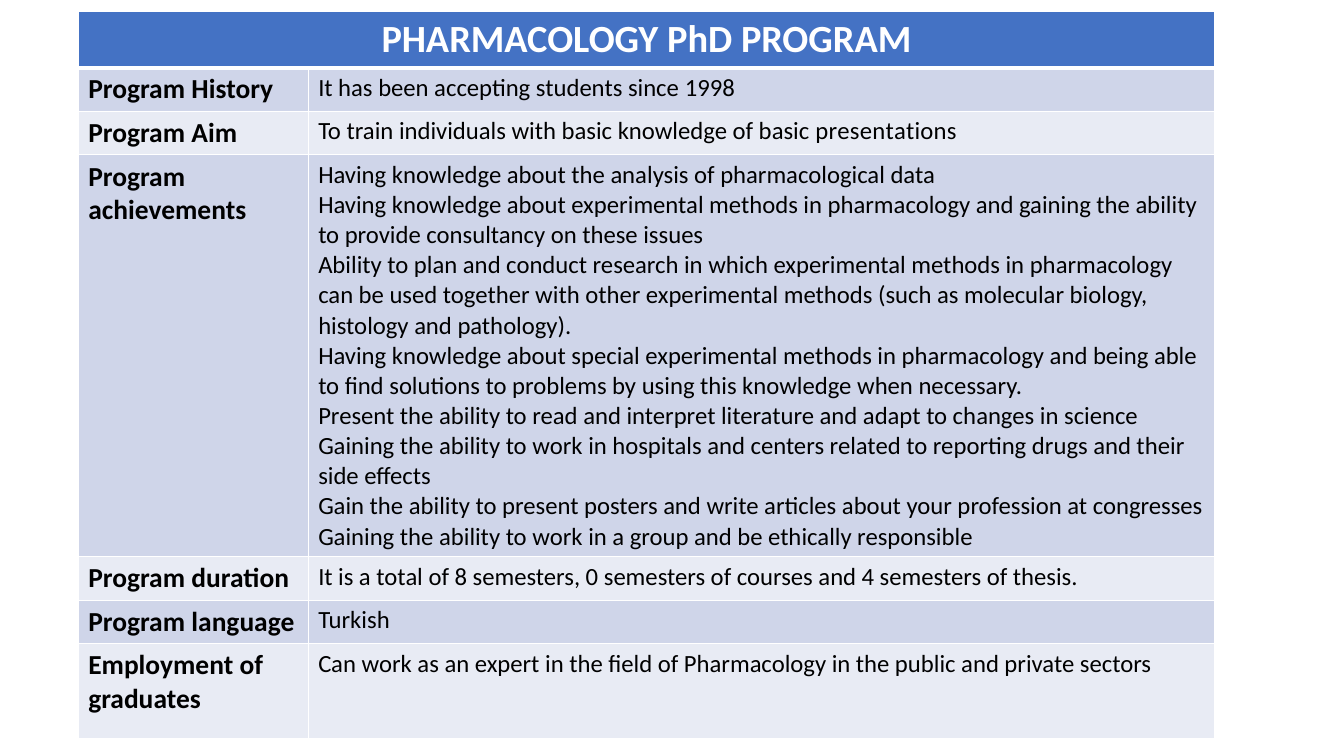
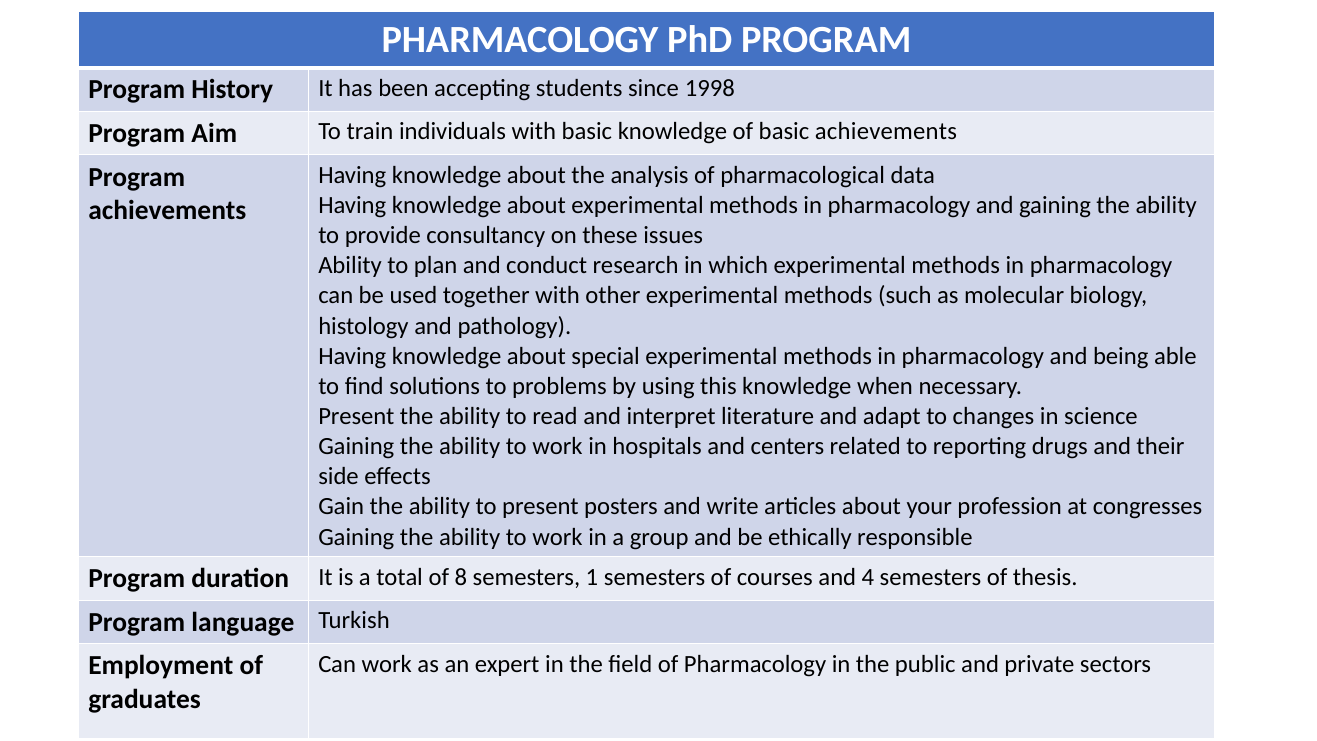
basic presentations: presentations -> achievements
0: 0 -> 1
